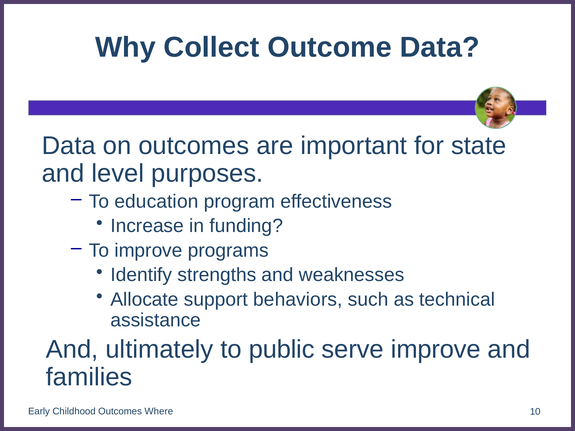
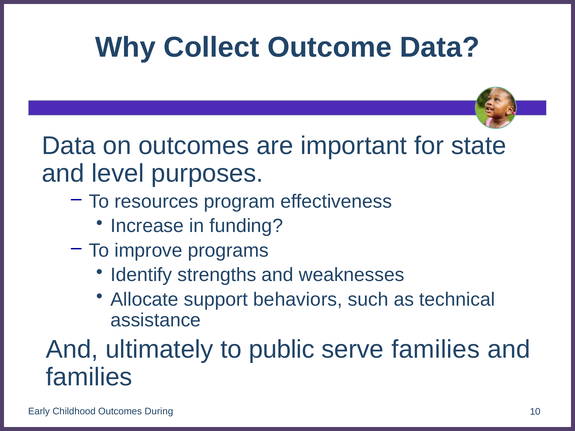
education: education -> resources
serve improve: improve -> families
Where: Where -> During
